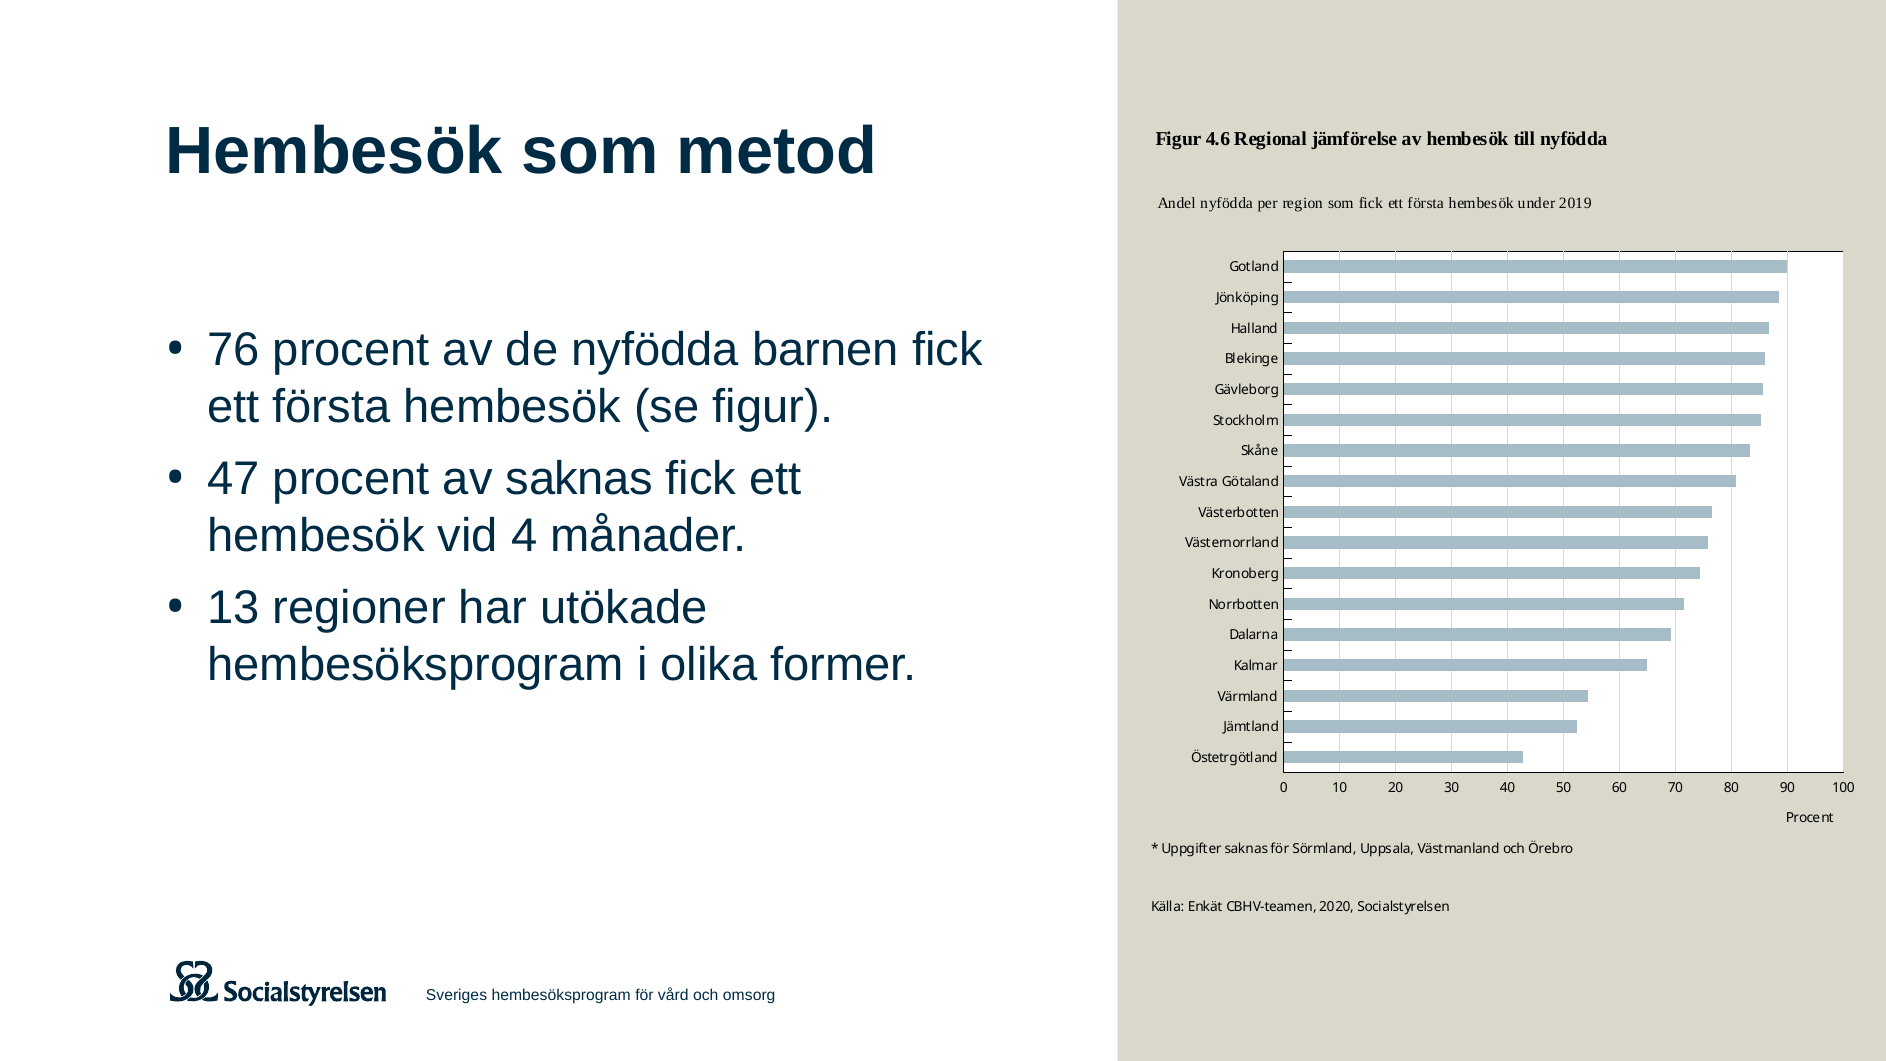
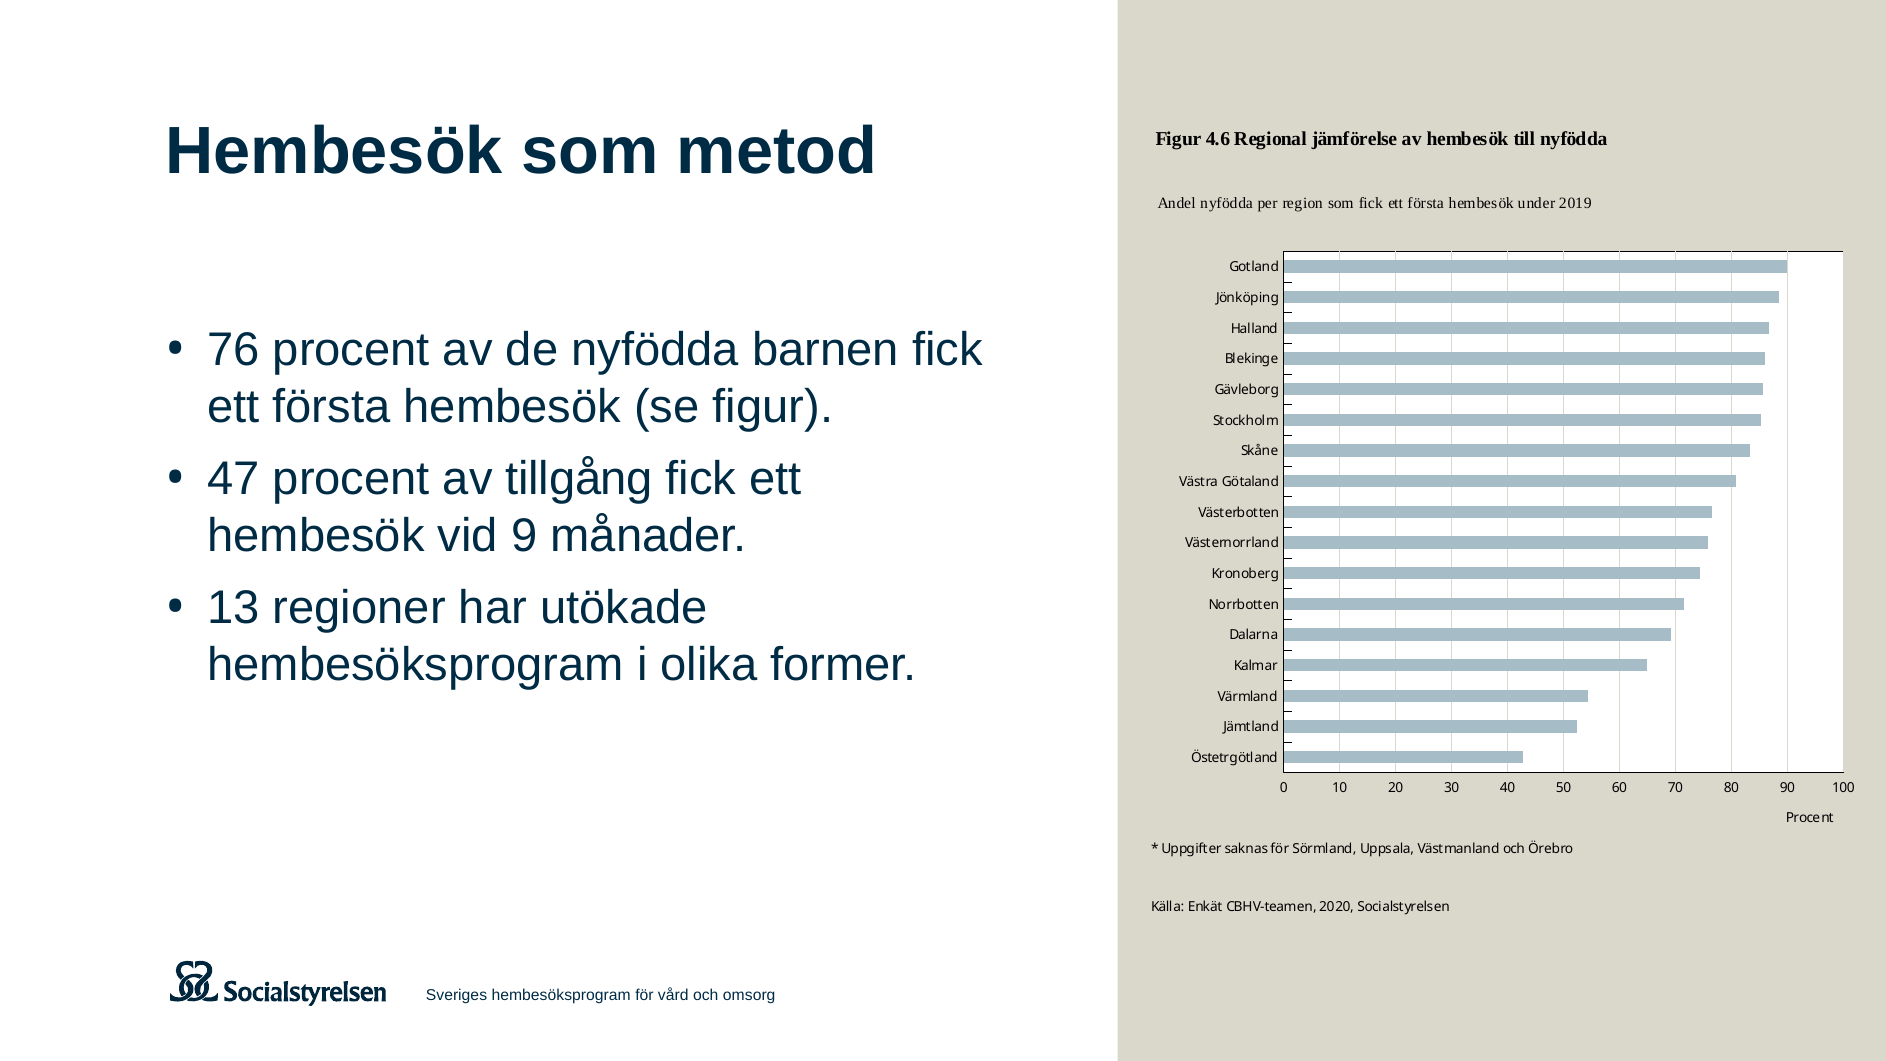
av saknas: saknas -> tillgång
4: 4 -> 9
